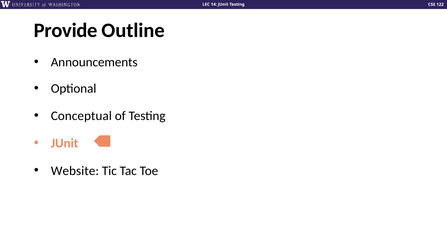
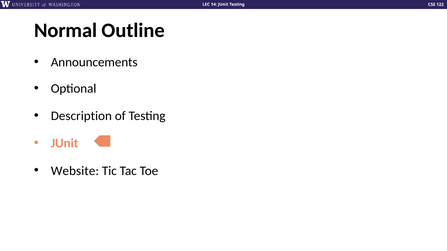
Provide: Provide -> Normal
Conceptual: Conceptual -> Description
